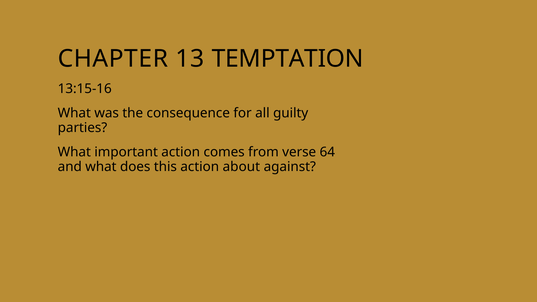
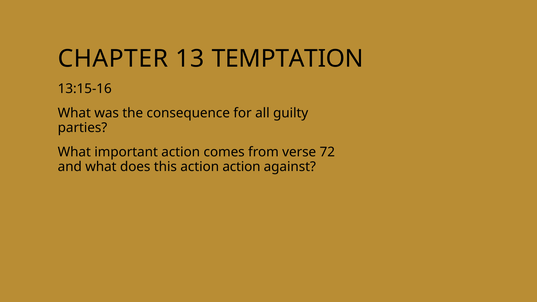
64: 64 -> 72
action about: about -> action
